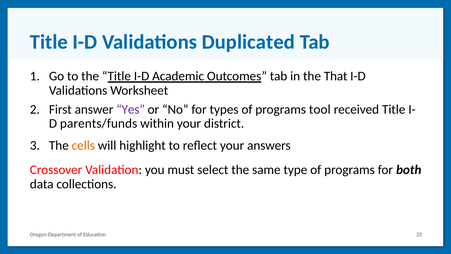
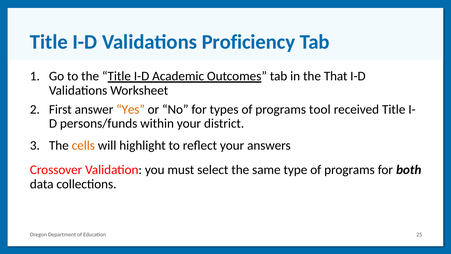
Duplicated: Duplicated -> Proficiency
Yes colour: purple -> orange
parents/funds: parents/funds -> persons/funds
